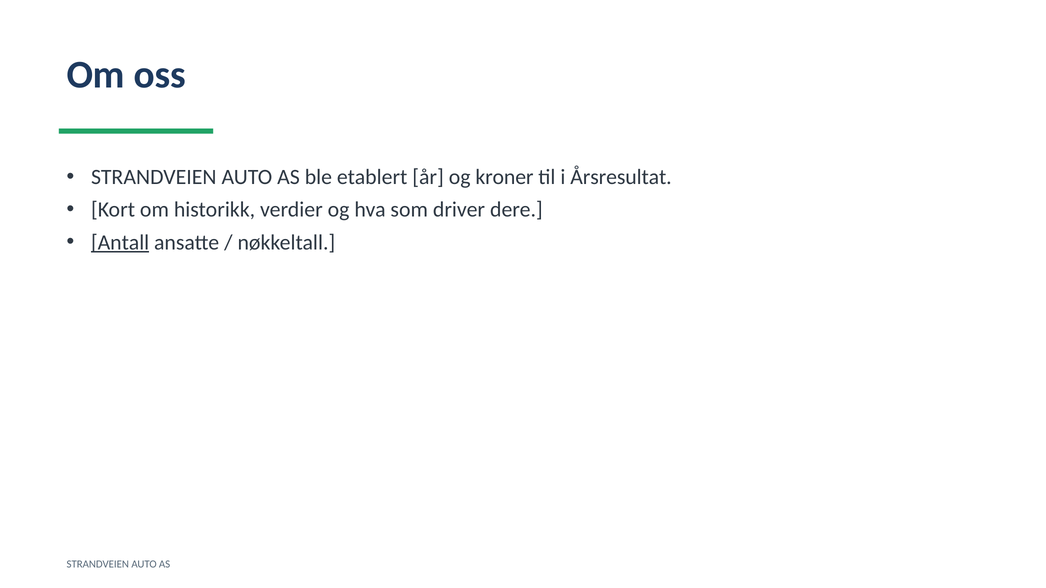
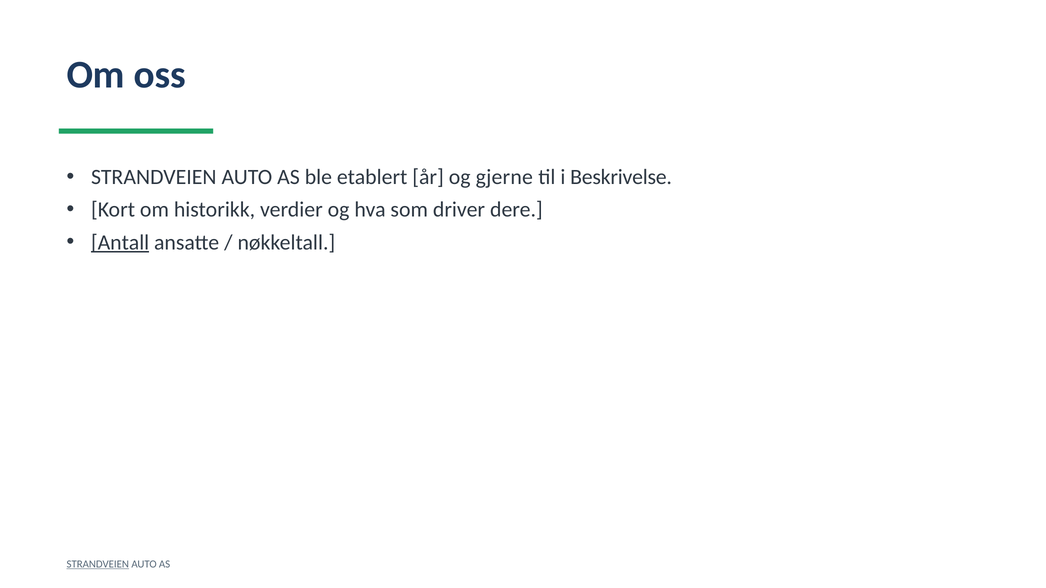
kroner: kroner -> gjerne
Årsresultat: Årsresultat -> Beskrivelse
STRANDVEIEN at (98, 565) underline: none -> present
